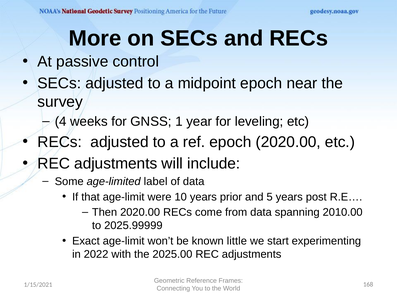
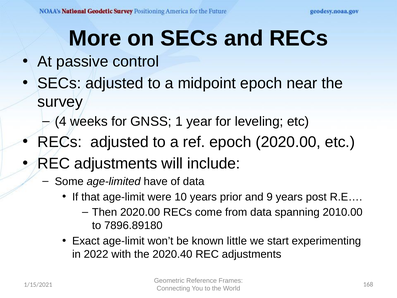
label: label -> have
5: 5 -> 9
2025.99999: 2025.99999 -> 7896.89180
2025.00: 2025.00 -> 2020.40
